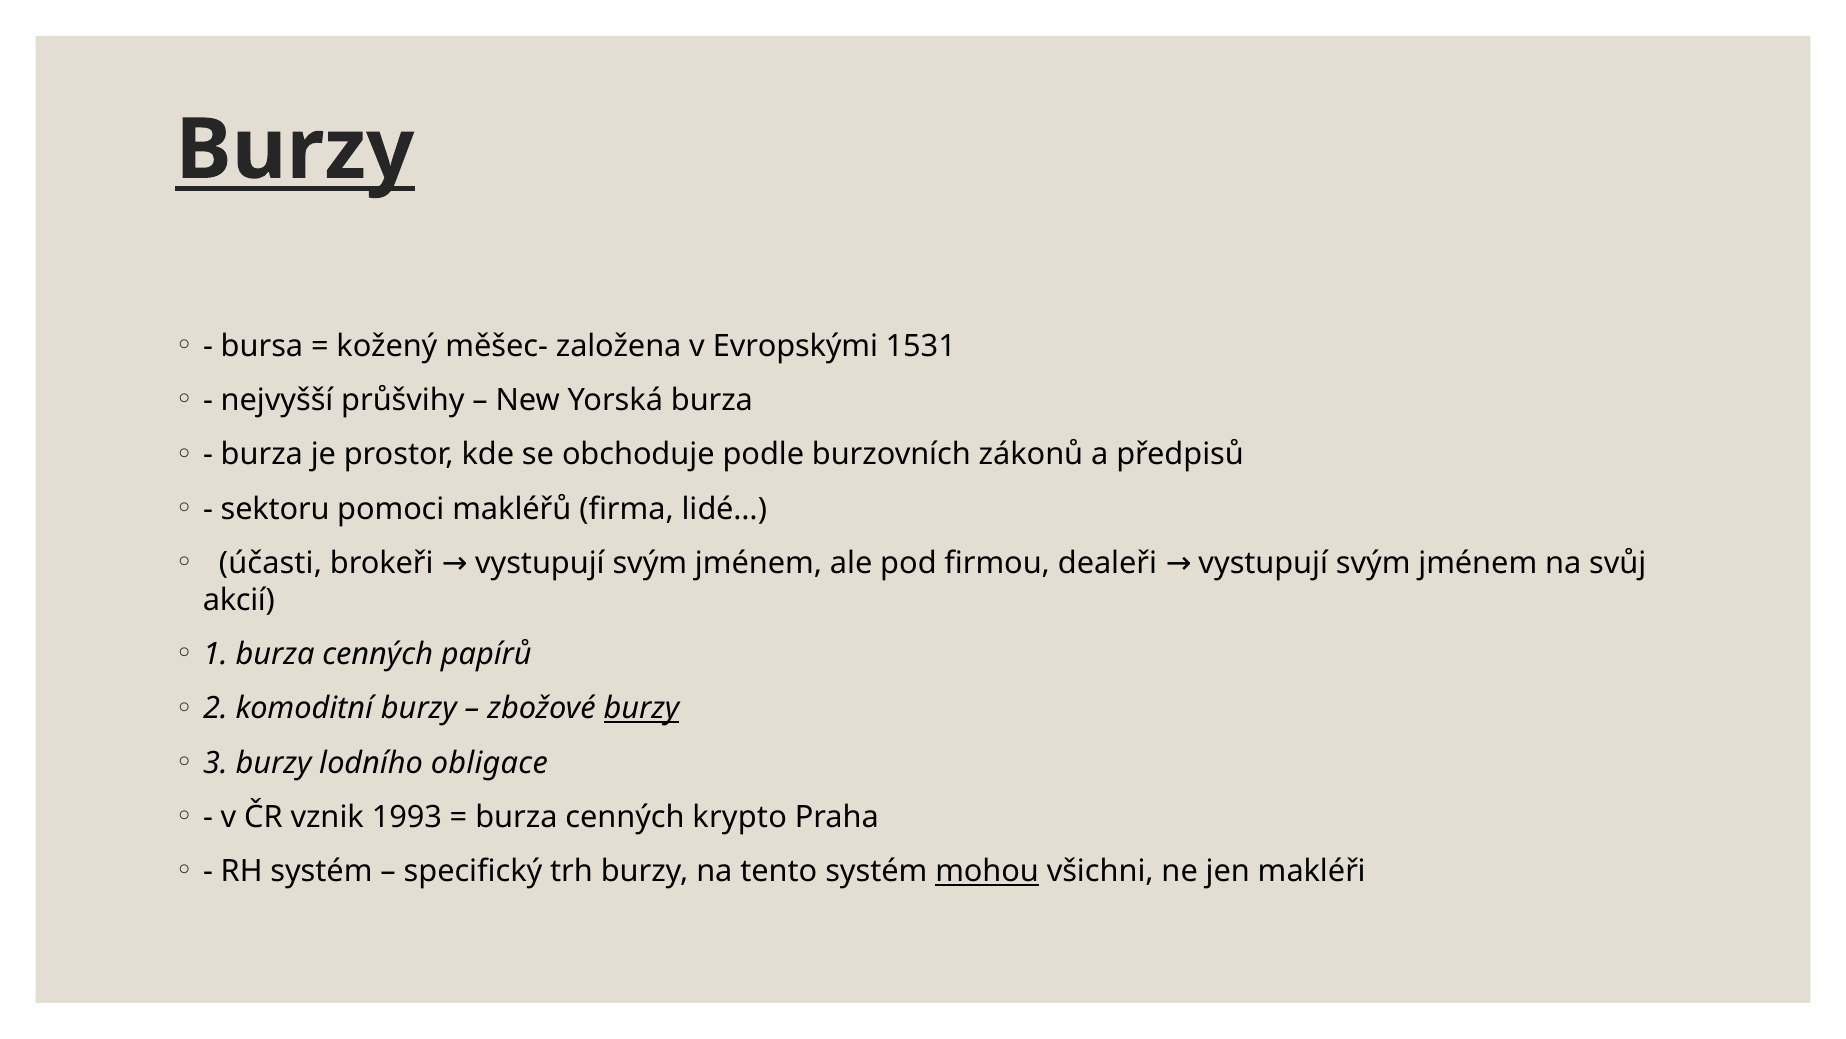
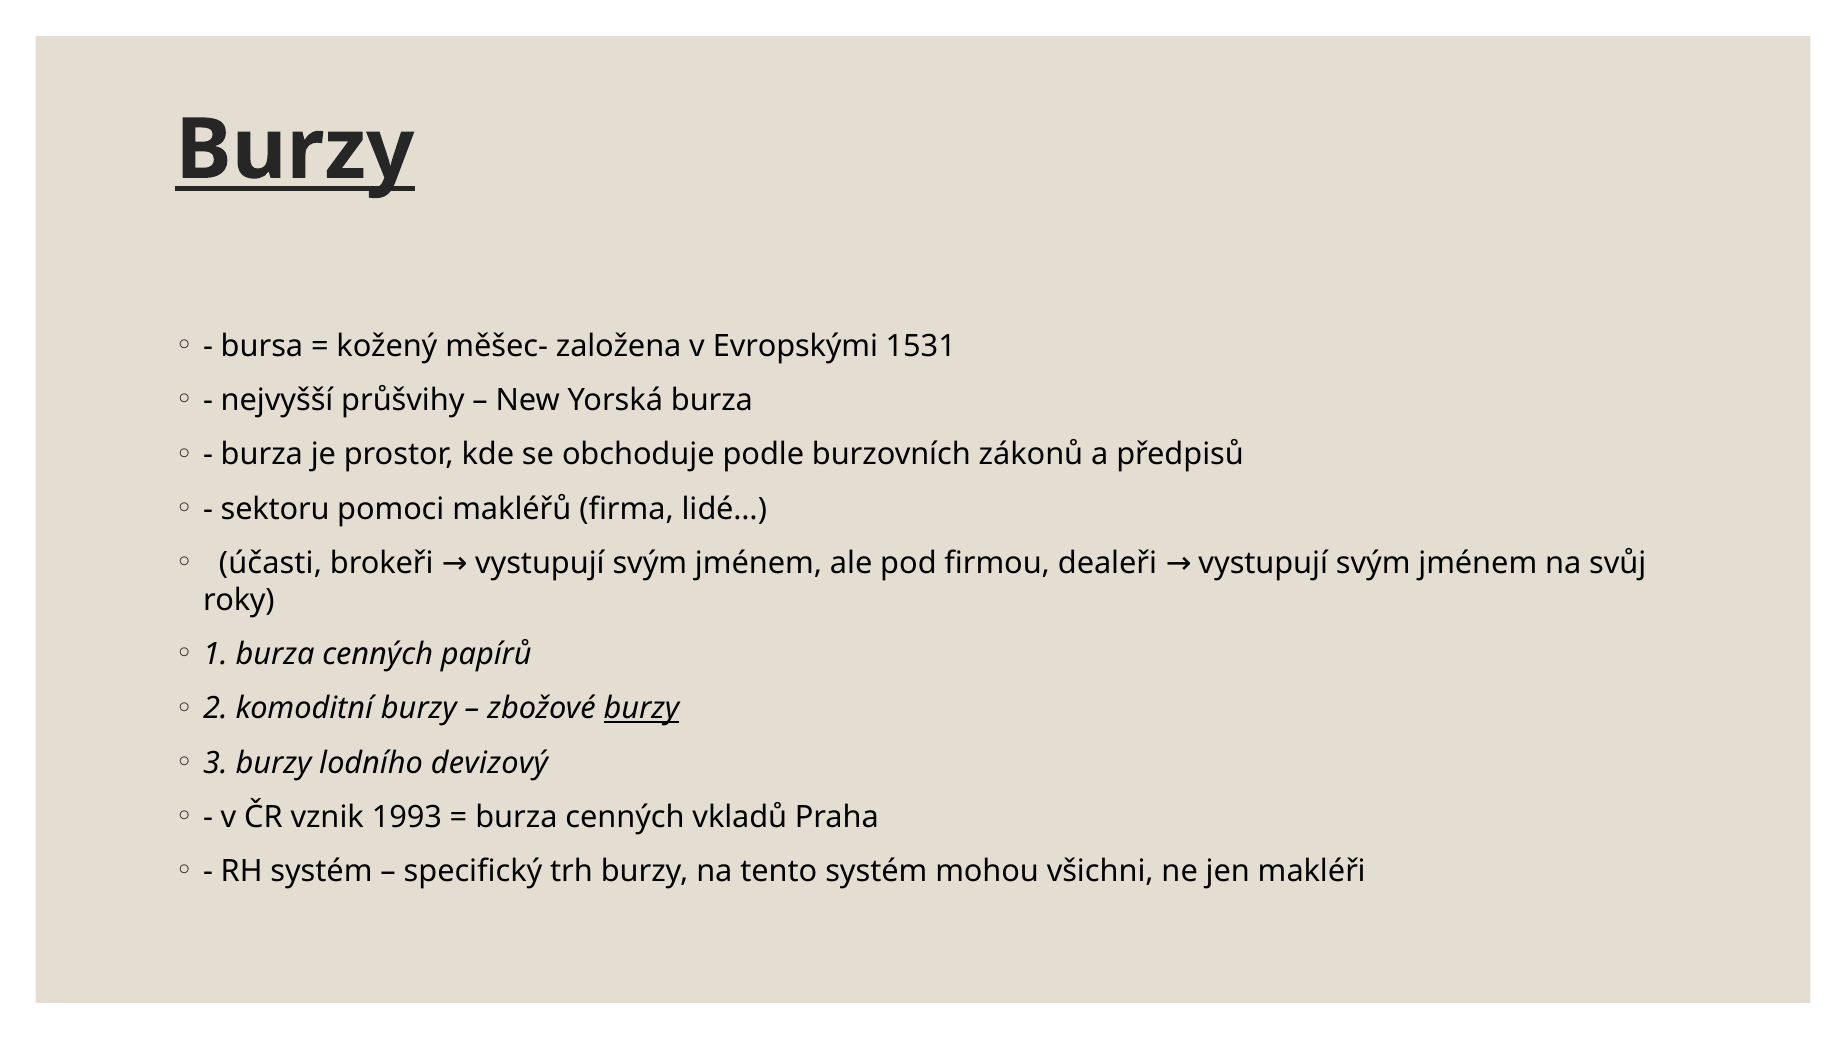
akcií: akcií -> roky
obligace: obligace -> devizový
krypto: krypto -> vkladů
mohou underline: present -> none
